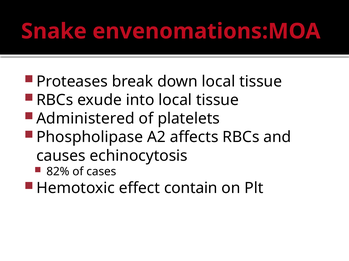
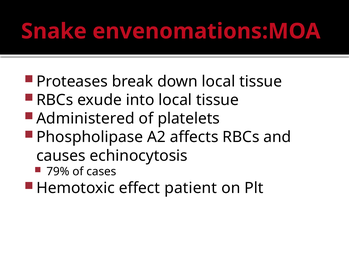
82%: 82% -> 79%
contain: contain -> patient
